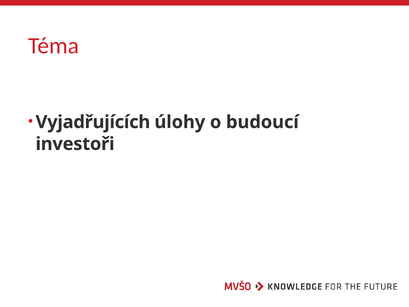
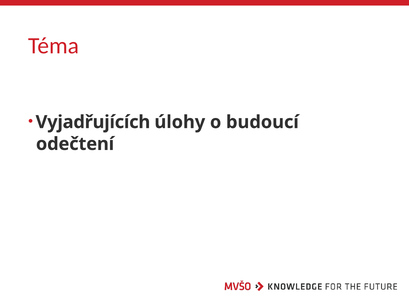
investoři: investoři -> odečtení
